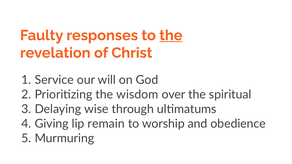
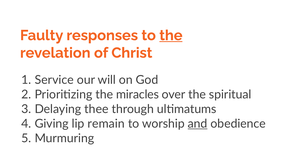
wisdom: wisdom -> miracles
wise: wise -> thee
and underline: none -> present
